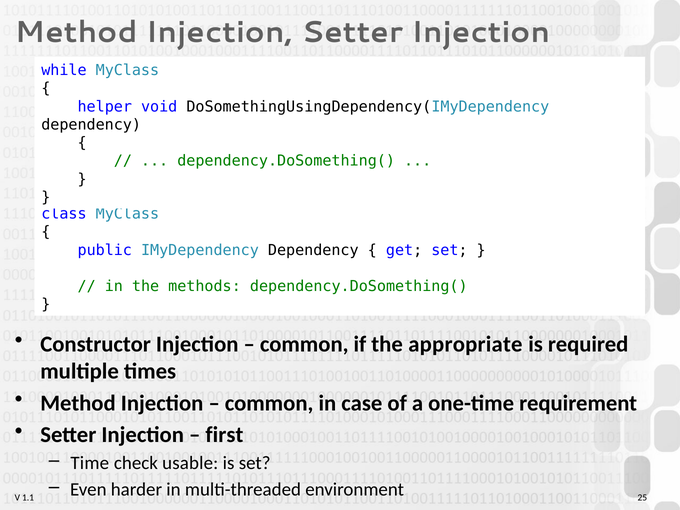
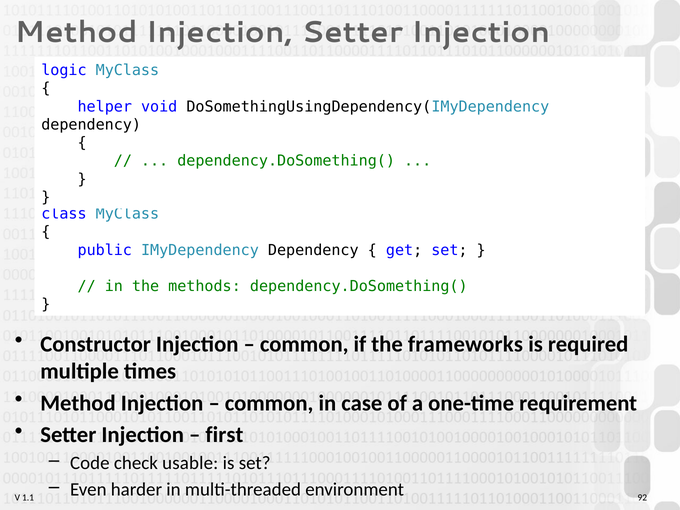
while: while -> logic
appropriate: appropriate -> frameworks
Time: Time -> Code
25: 25 -> 92
